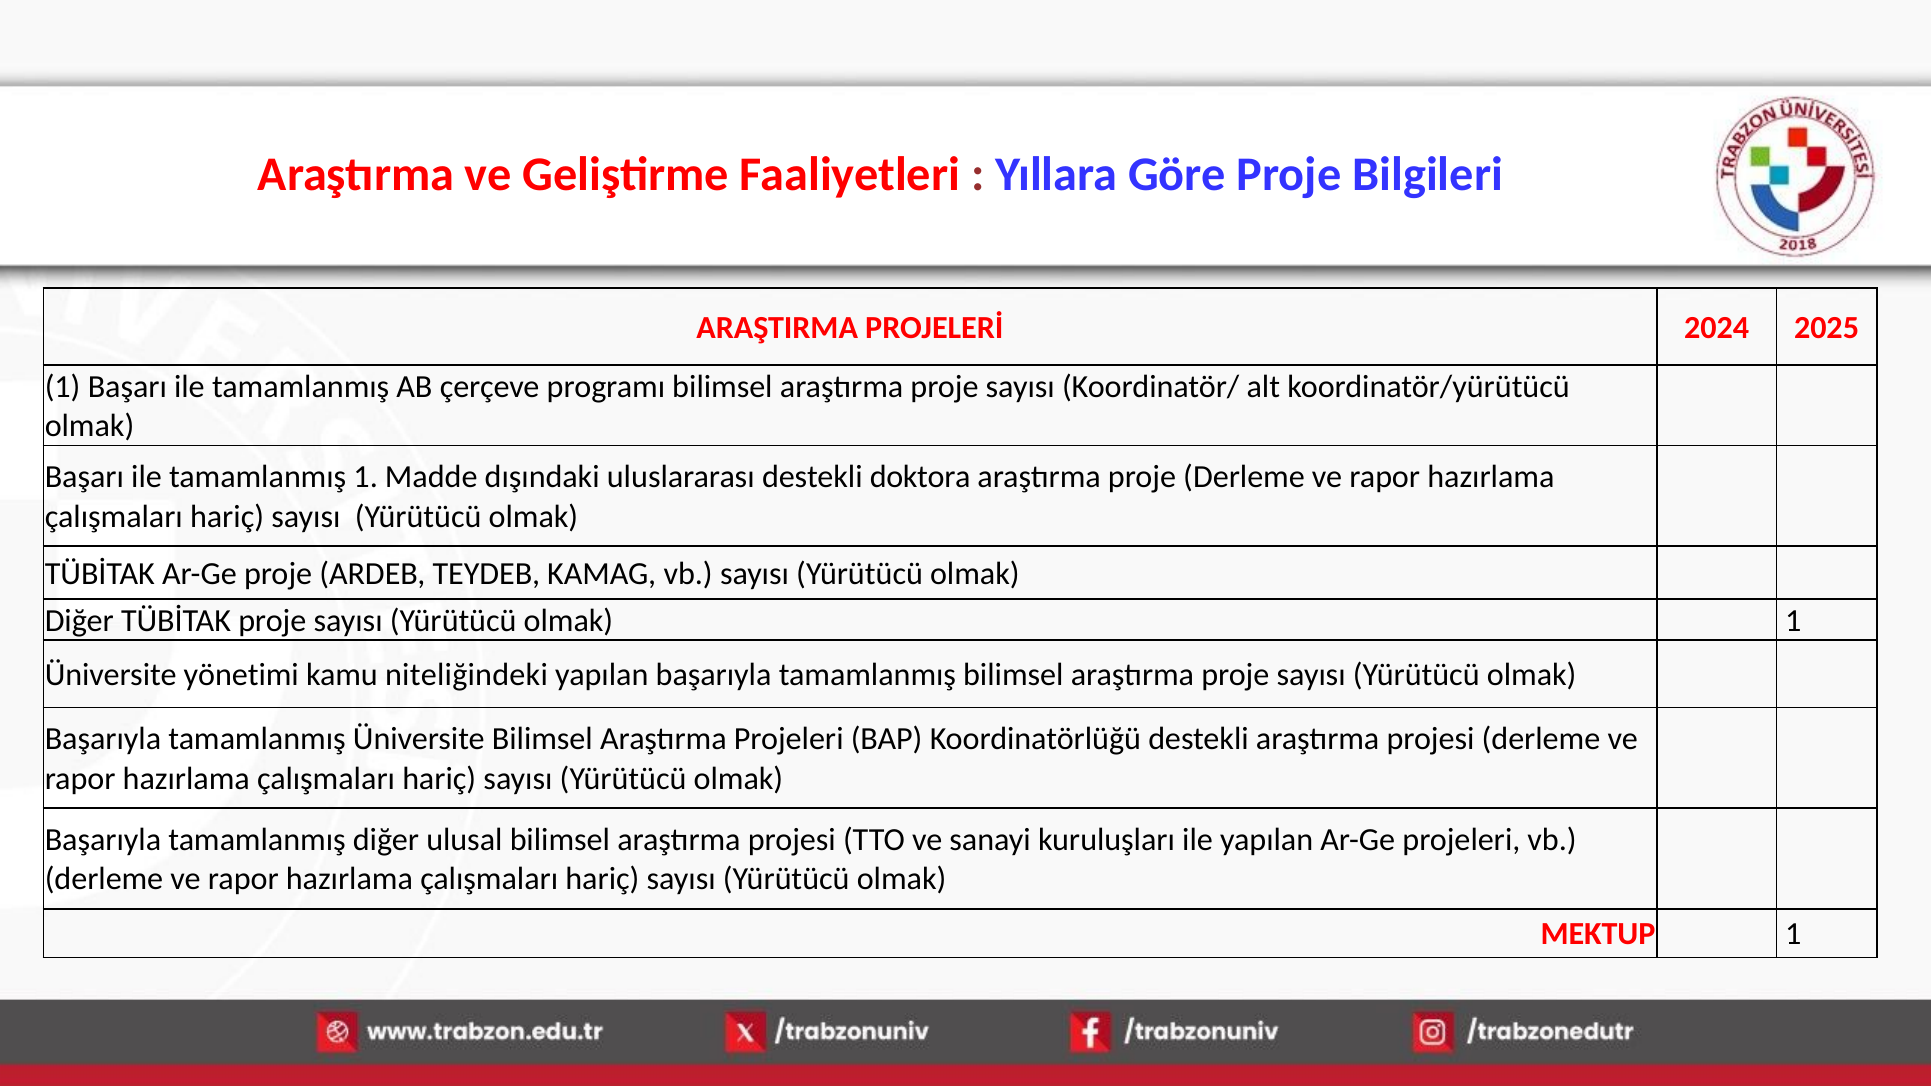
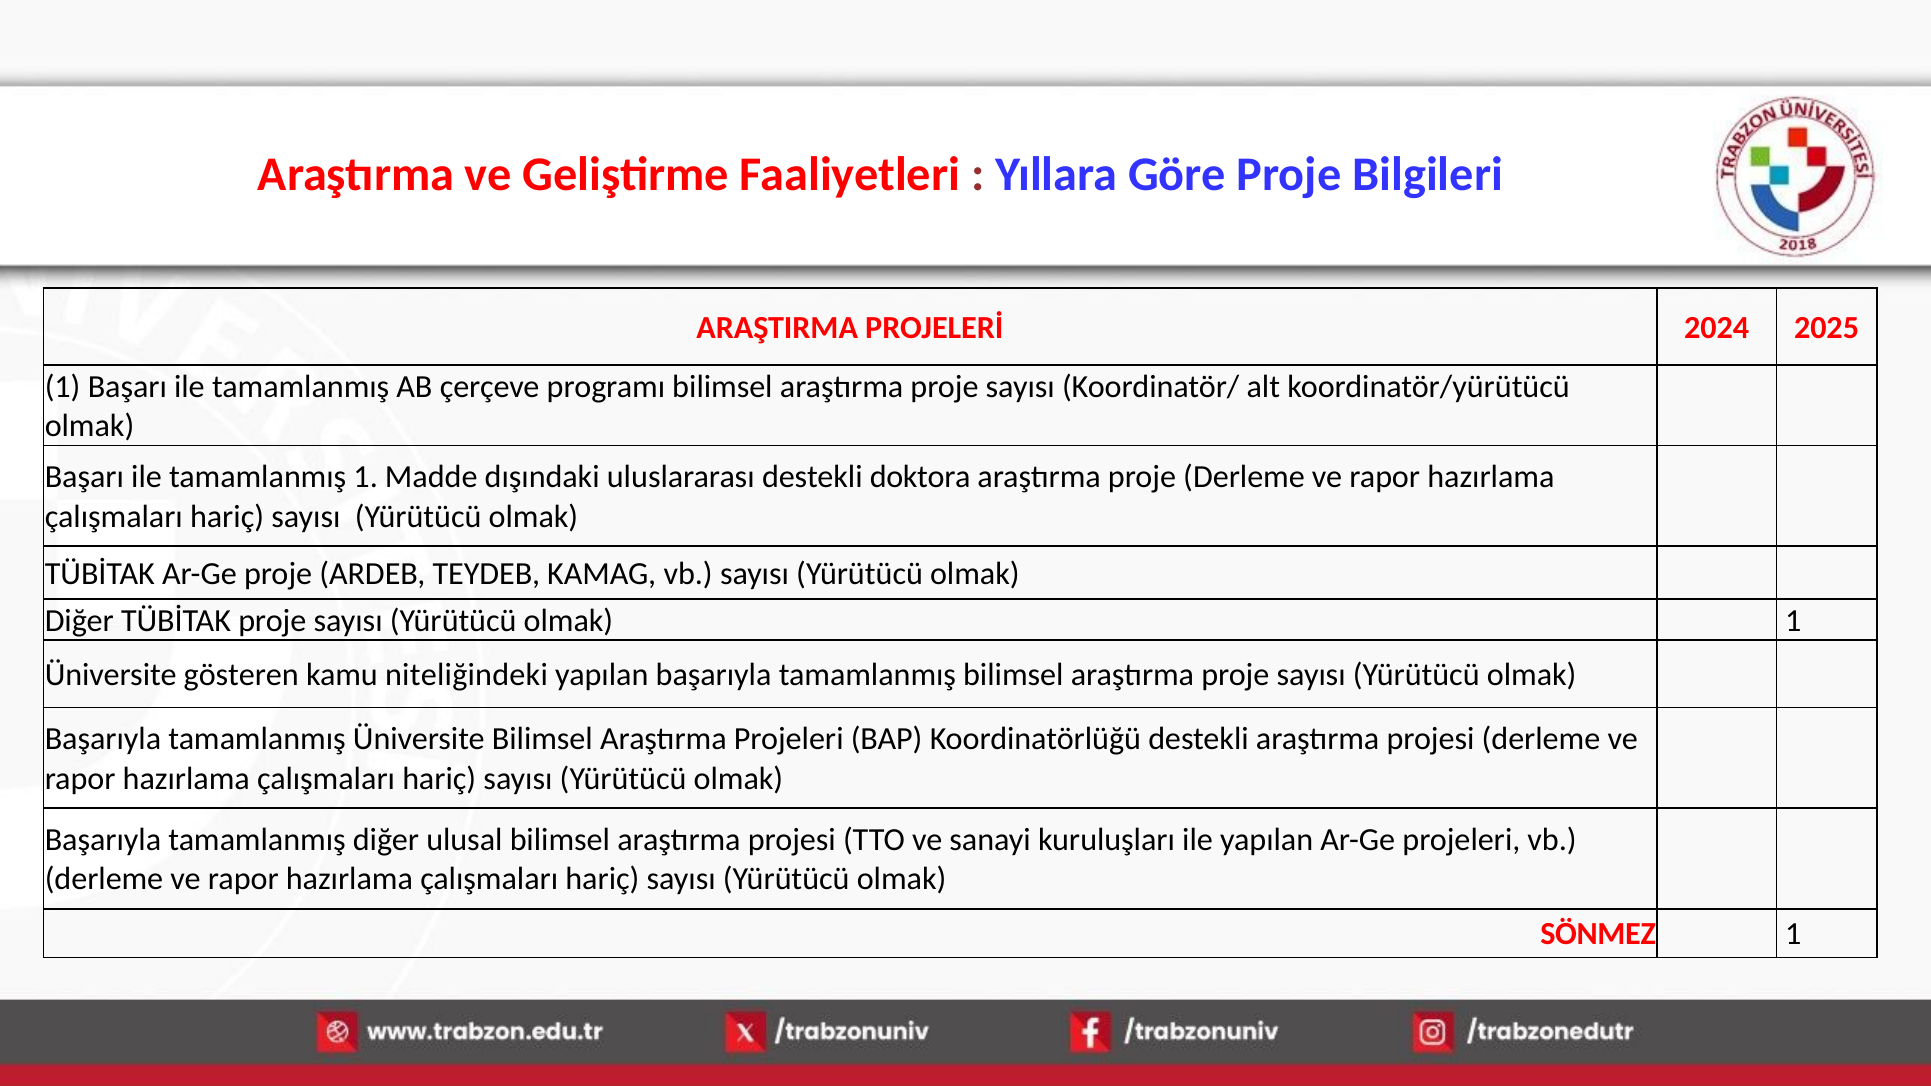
yönetimi: yönetimi -> gösteren
MEKTUP: MEKTUP -> SÖNMEZ
